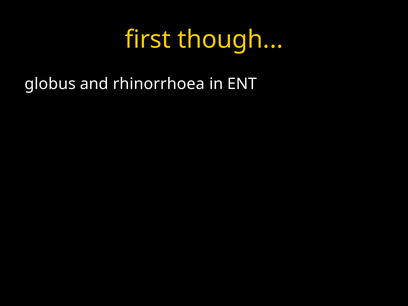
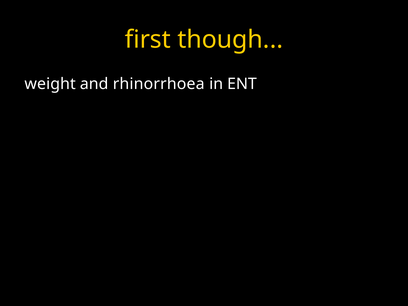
globus: globus -> weight
